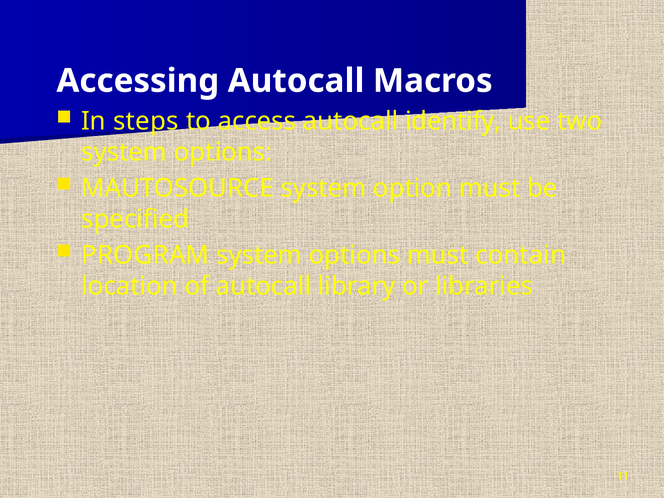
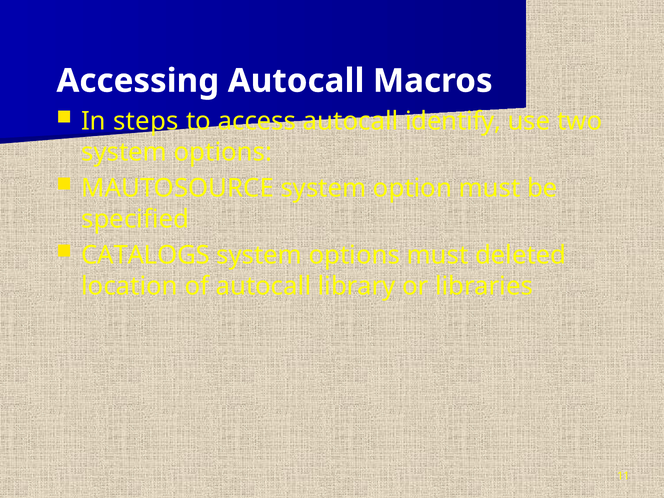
PROGRAM: PROGRAM -> CATALOGS
contain: contain -> deleted
